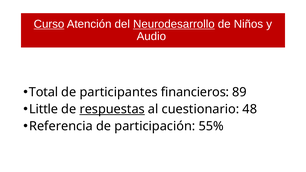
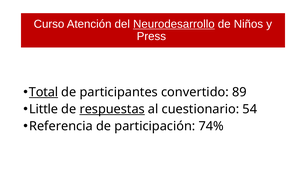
Curso underline: present -> none
Audio: Audio -> Press
Total underline: none -> present
financieros: financieros -> convertido
48: 48 -> 54
55%: 55% -> 74%
